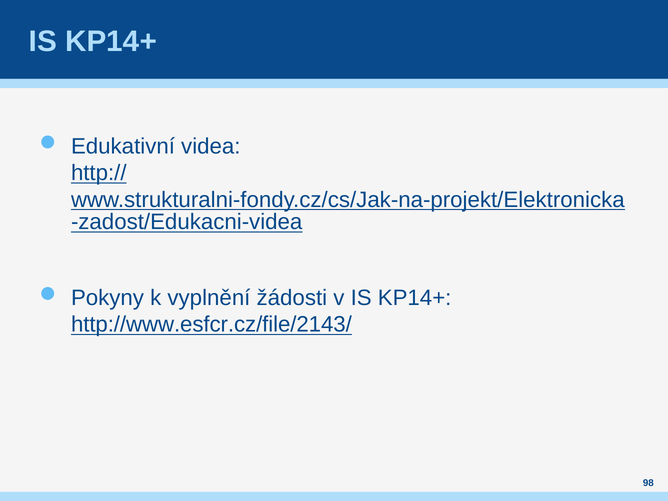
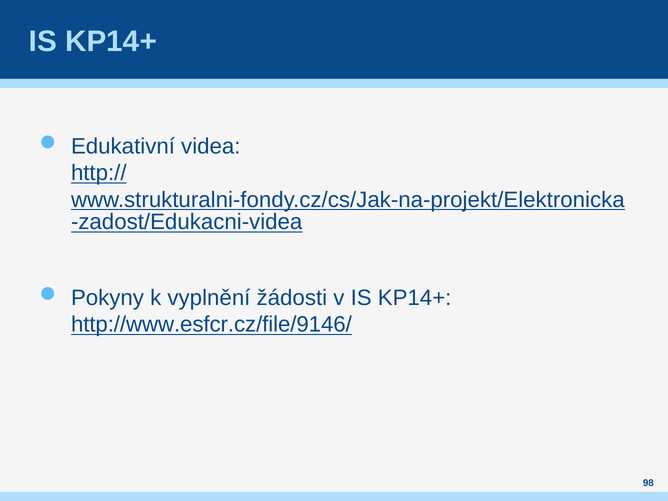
http://www.esfcr.cz/file/2143/: http://www.esfcr.cz/file/2143/ -> http://www.esfcr.cz/file/9146/
